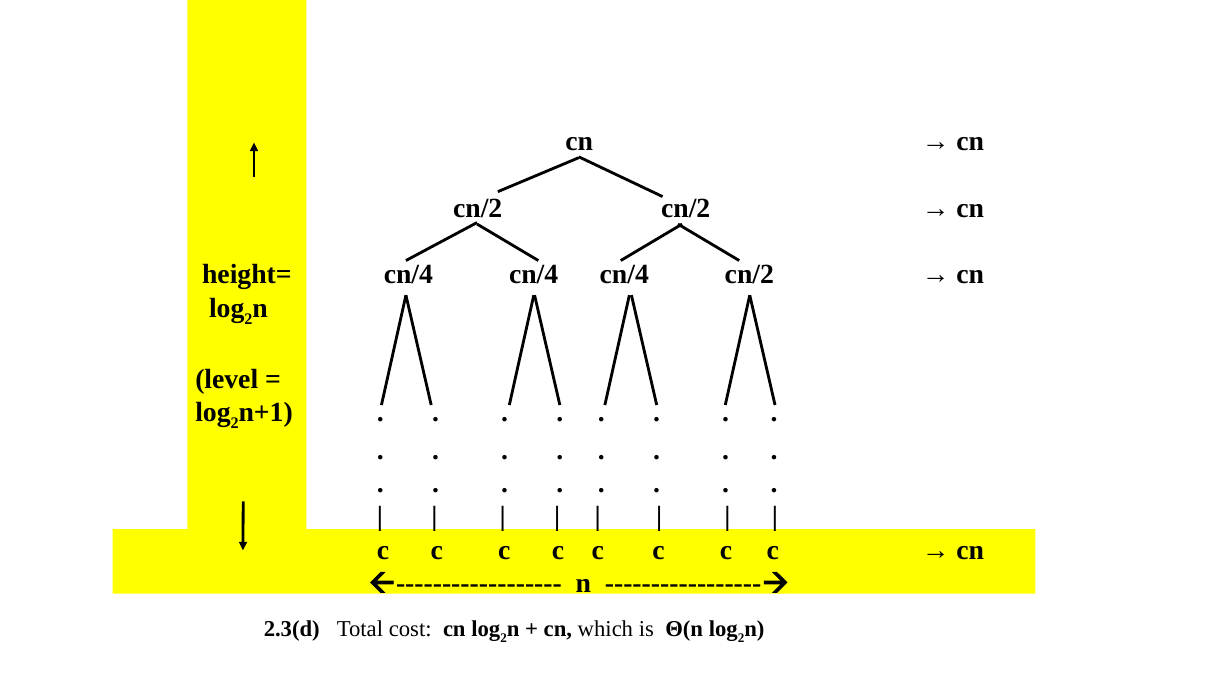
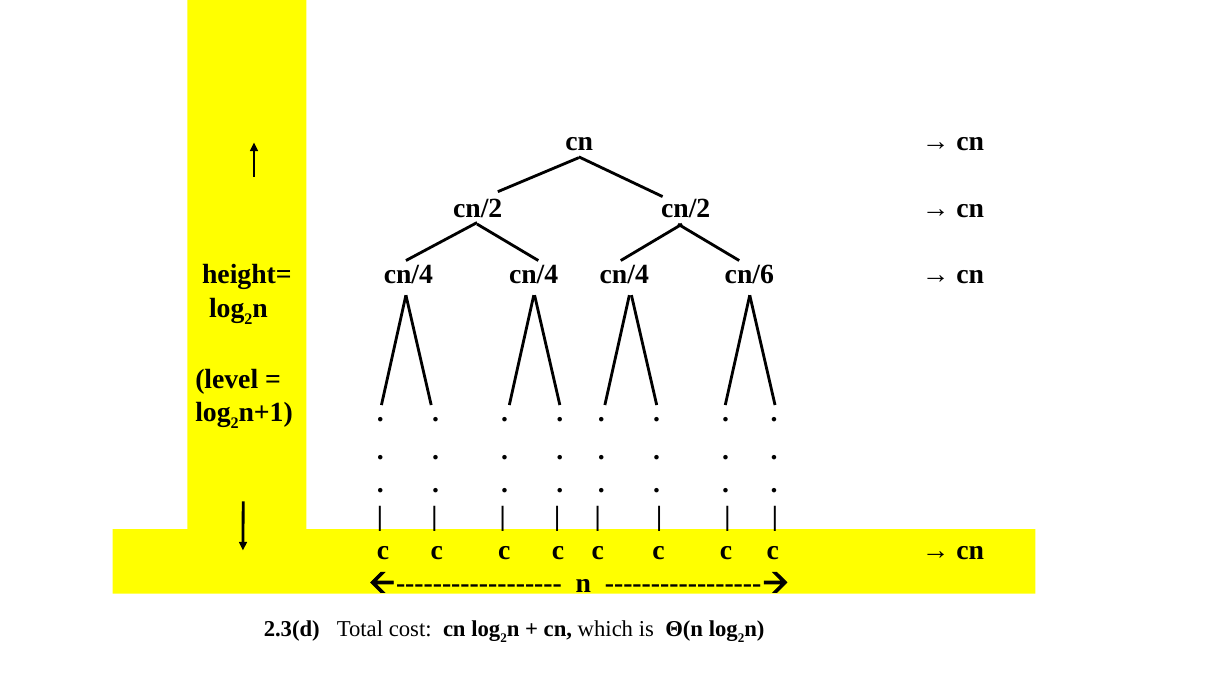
cn/4 cn/2: cn/2 -> cn/6
